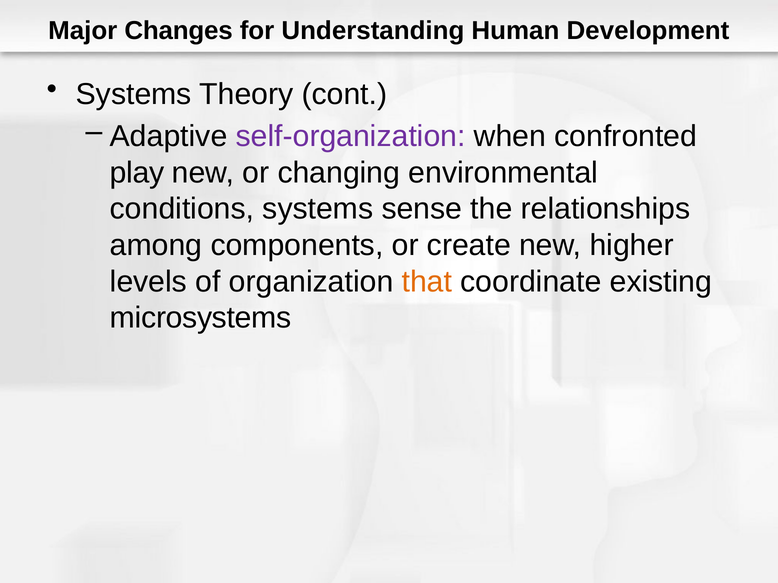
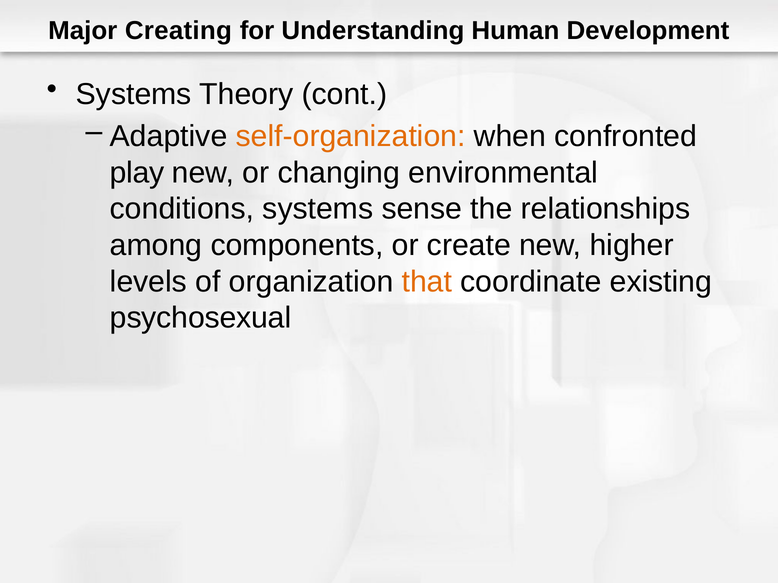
Changes: Changes -> Creating
self-organization colour: purple -> orange
microsystems: microsystems -> psychosexual
